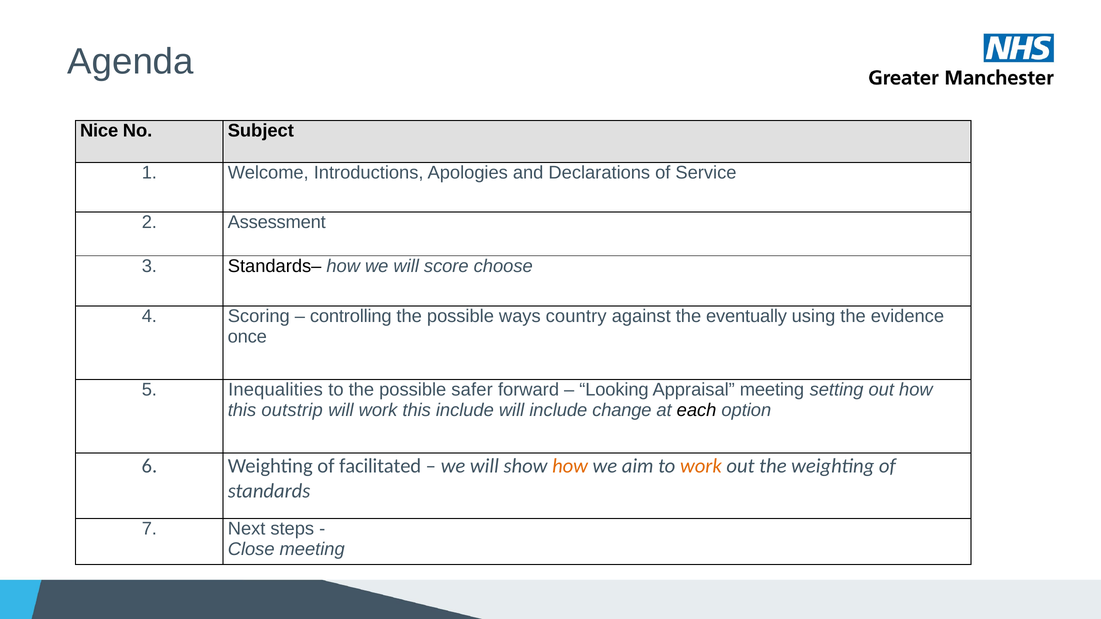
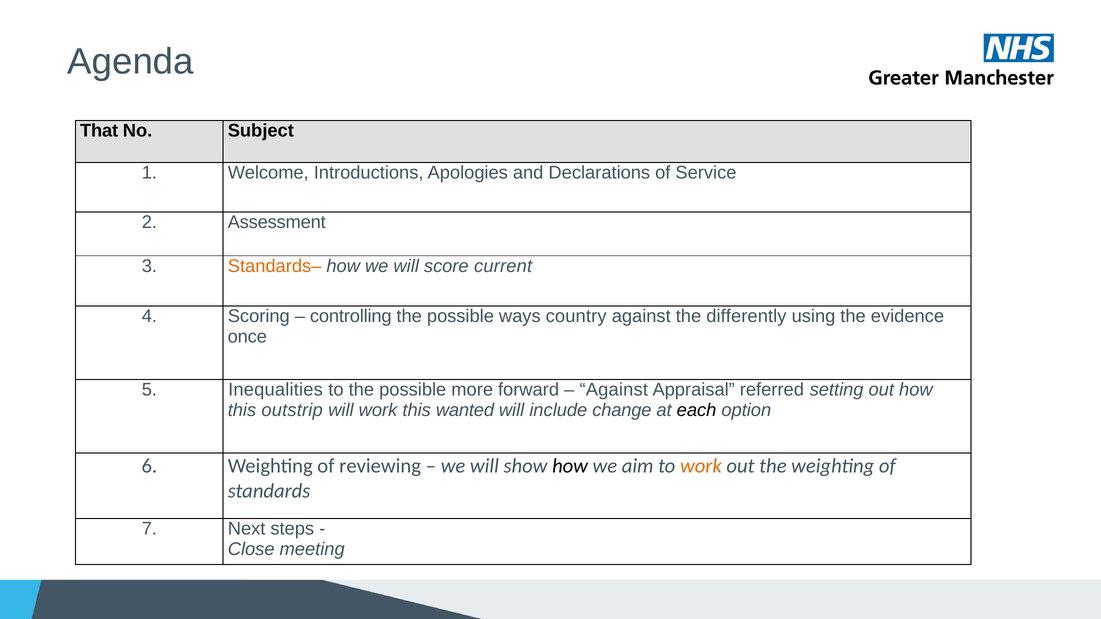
Nice: Nice -> That
Standards– colour: black -> orange
choose: choose -> current
eventually: eventually -> differently
safer: safer -> more
Looking at (614, 390): Looking -> Against
Appraisal meeting: meeting -> referred
this include: include -> wanted
facilitated: facilitated -> reviewing
how at (570, 466) colour: orange -> black
